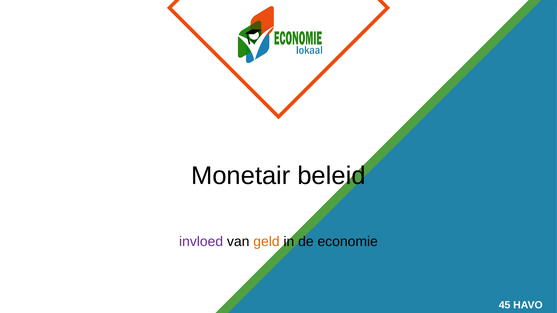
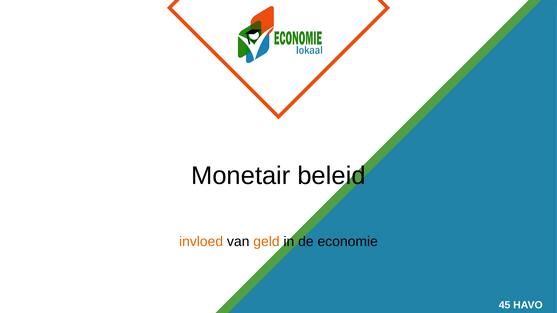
invloed colour: purple -> orange
